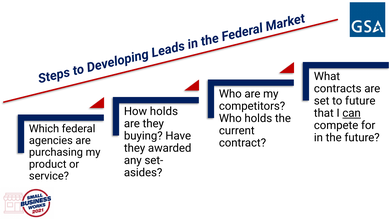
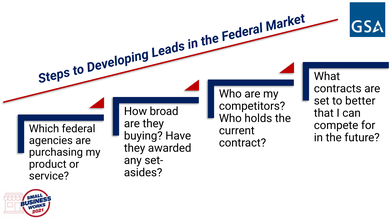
future at (360, 101): future -> better
How holds: holds -> broad
can underline: present -> none
